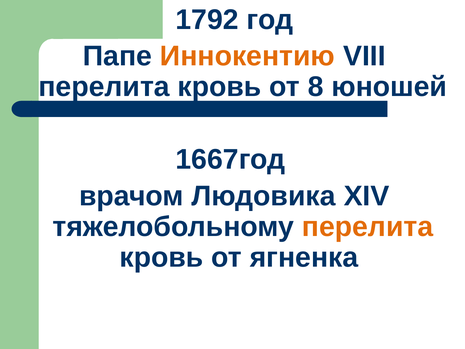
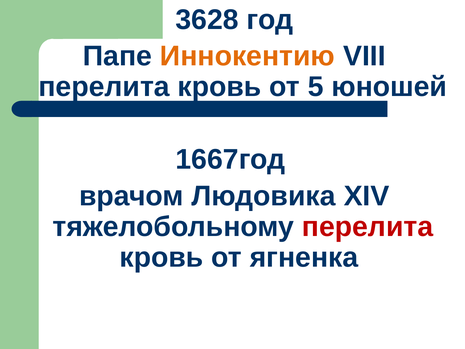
1792: 1792 -> 3628
8: 8 -> 5
перелита at (367, 227) colour: orange -> red
